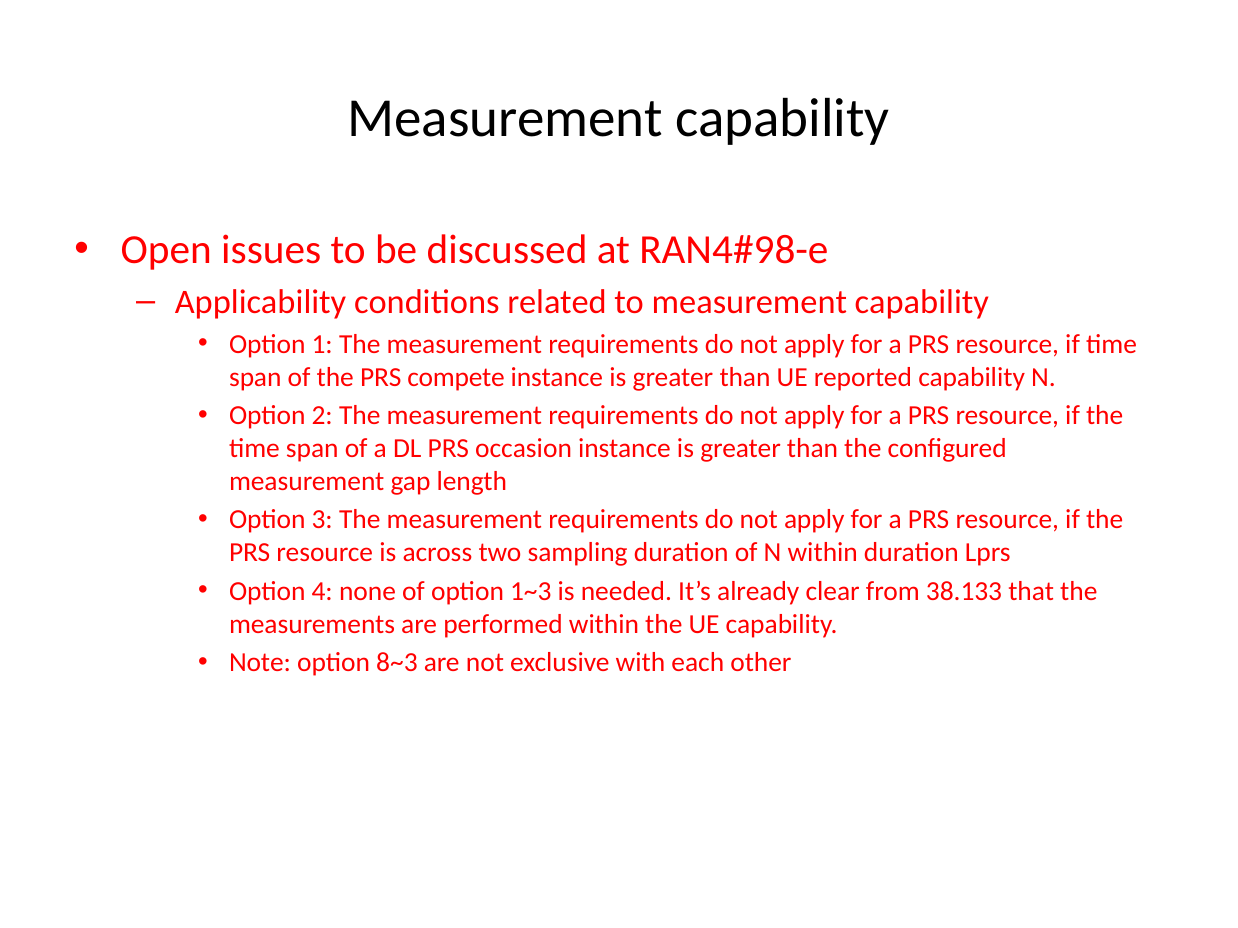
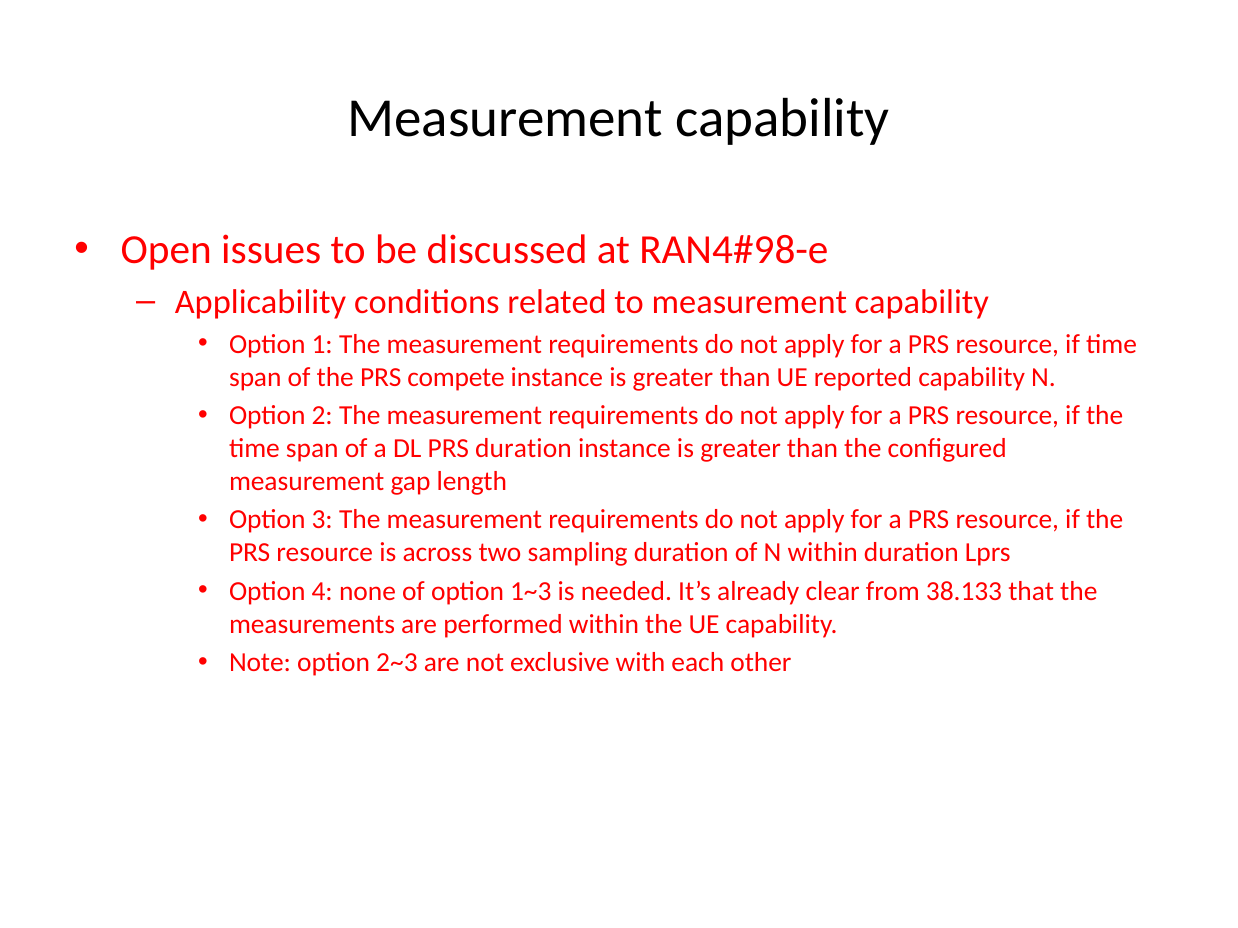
PRS occasion: occasion -> duration
8~3: 8~3 -> 2~3
